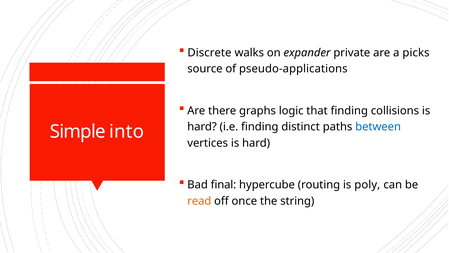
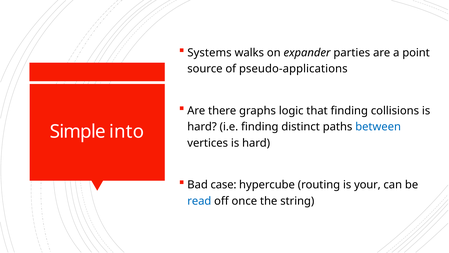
Discrete: Discrete -> Systems
private: private -> parties
picks: picks -> point
final: final -> case
poly: poly -> your
read colour: orange -> blue
